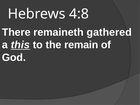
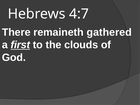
4:8: 4:8 -> 4:7
this: this -> first
remain: remain -> clouds
